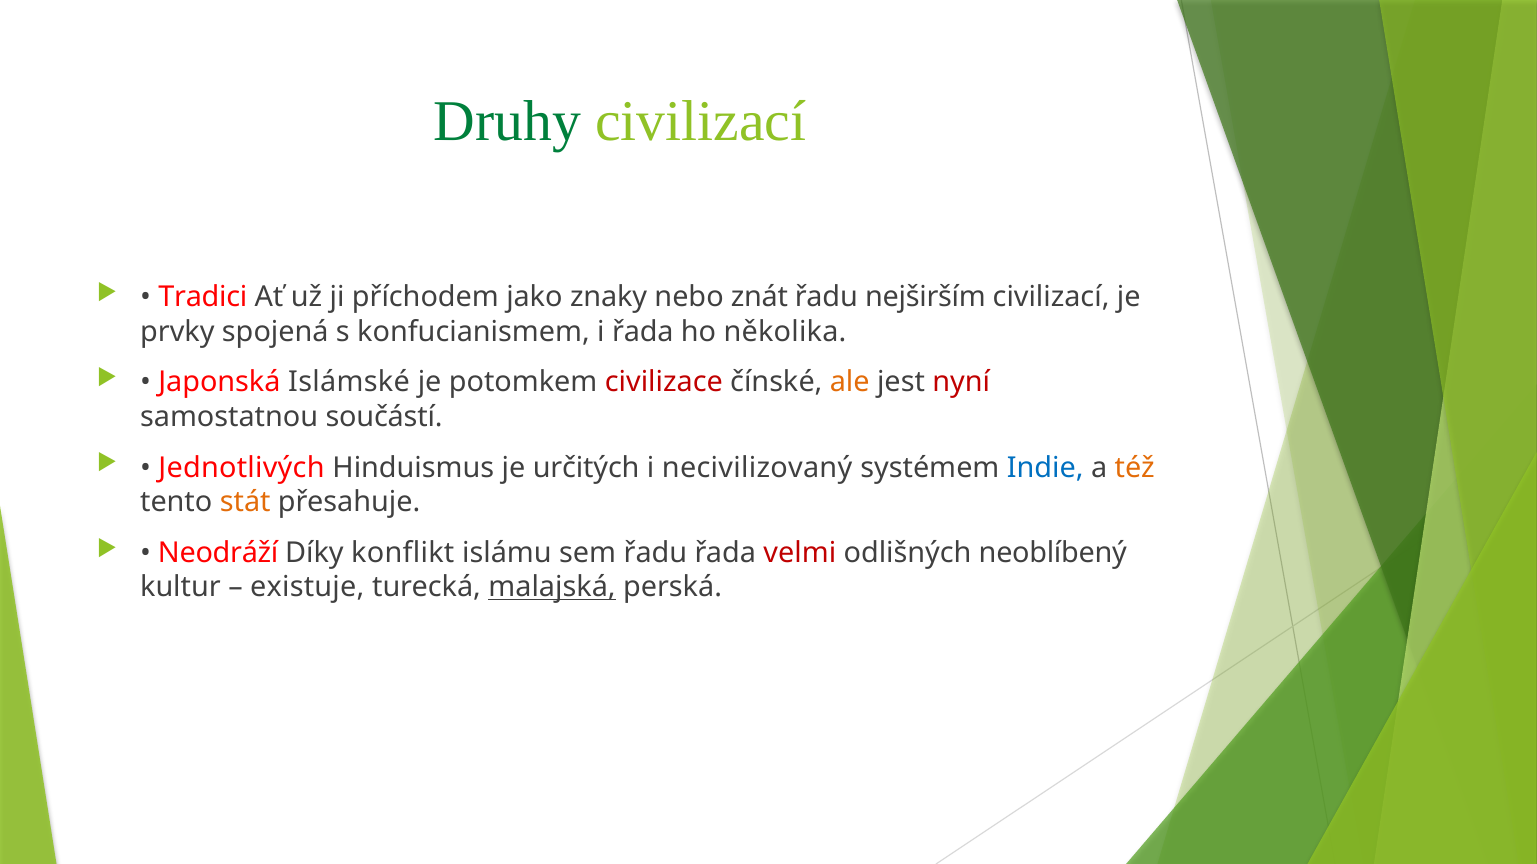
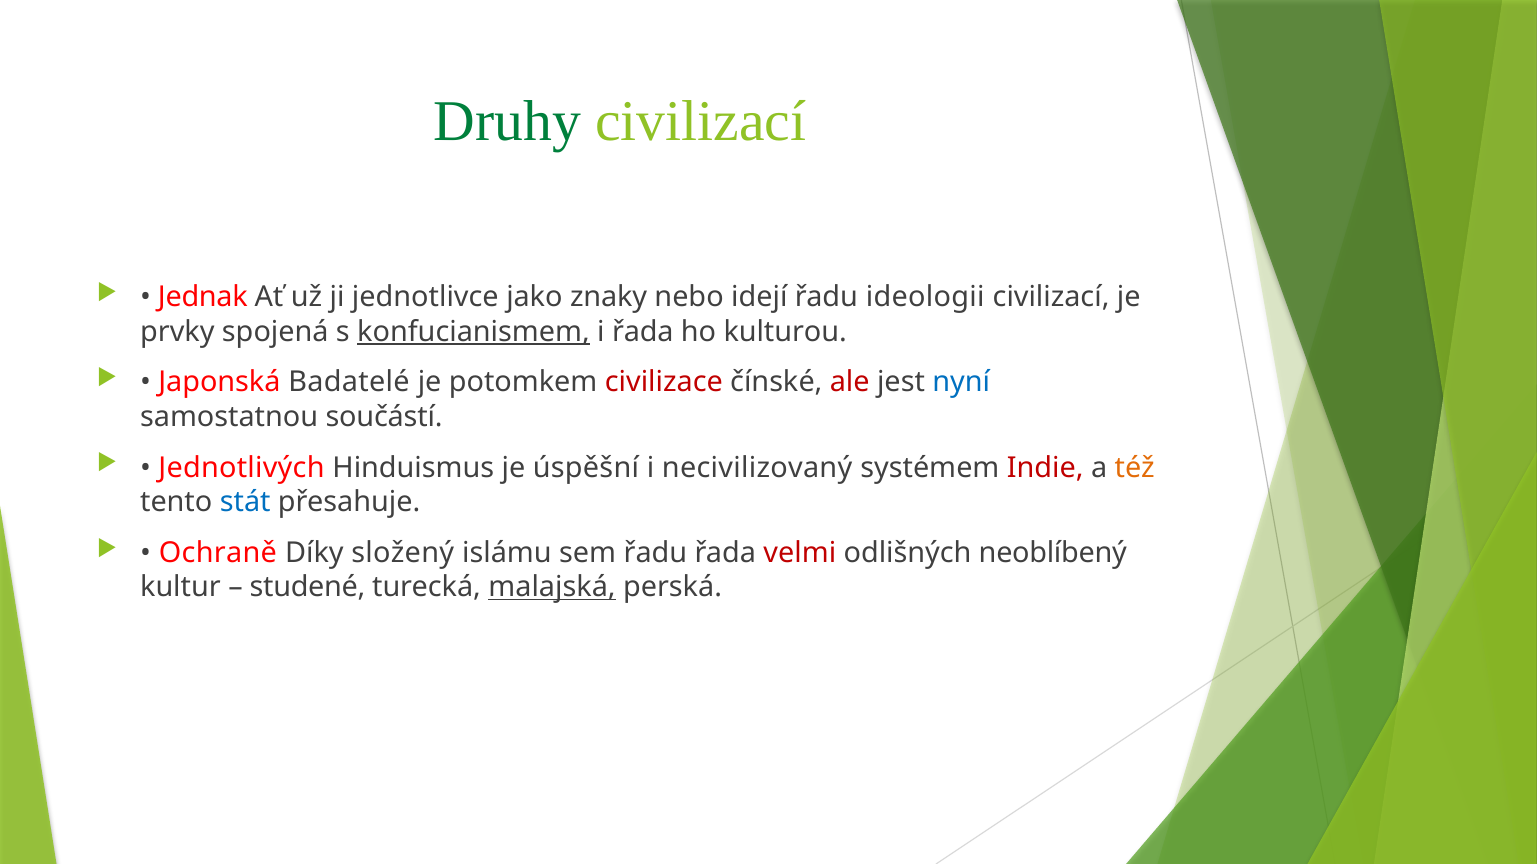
Tradici: Tradici -> Jednak
příchodem: příchodem -> jednotlivce
znát: znát -> idejí
nejširším: nejširším -> ideologii
konfucianismem underline: none -> present
několika: několika -> kulturou
Islámské: Islámské -> Badatelé
ale colour: orange -> red
nyní colour: red -> blue
určitých: určitých -> úspěšní
Indie colour: blue -> red
stát colour: orange -> blue
Neodráží: Neodráží -> Ochraně
konflikt: konflikt -> složený
existuje: existuje -> studené
